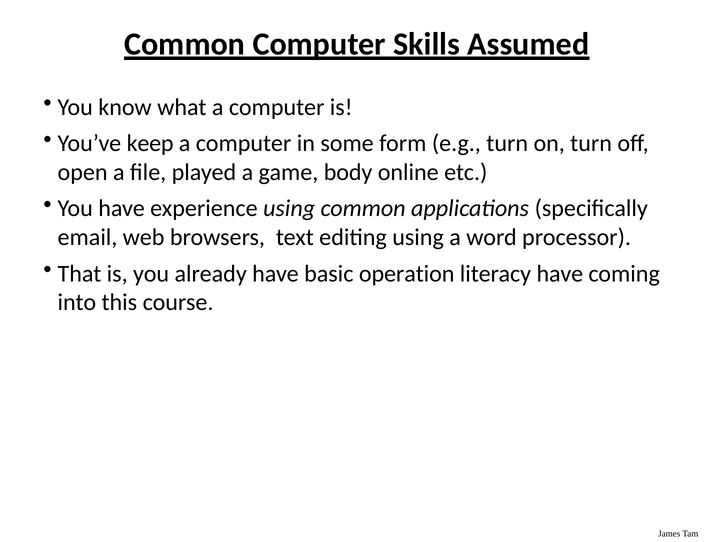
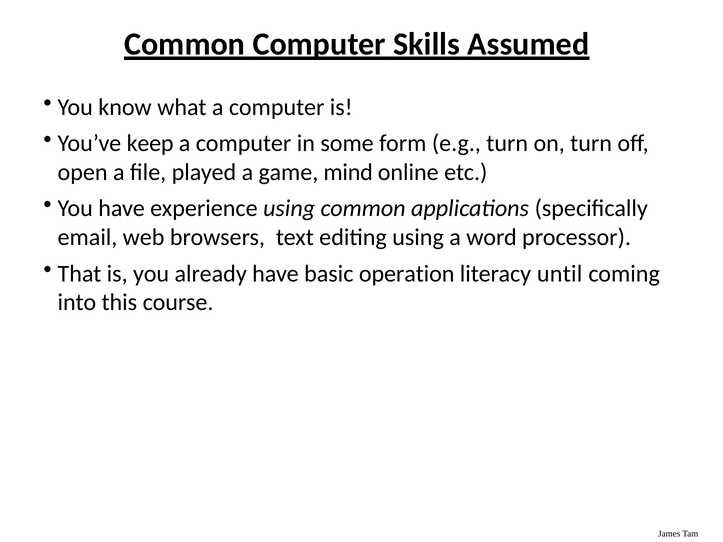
body: body -> mind
literacy have: have -> until
